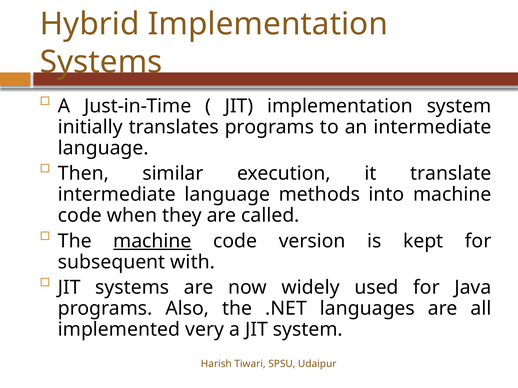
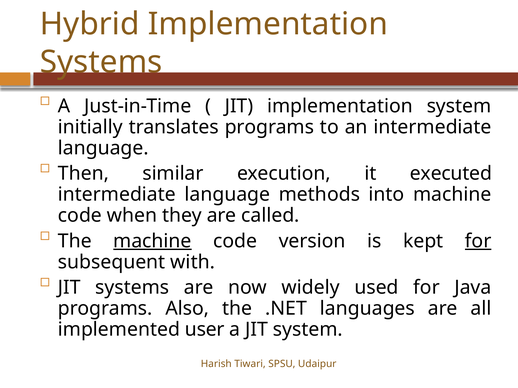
translate: translate -> executed
for at (478, 241) underline: none -> present
very: very -> user
